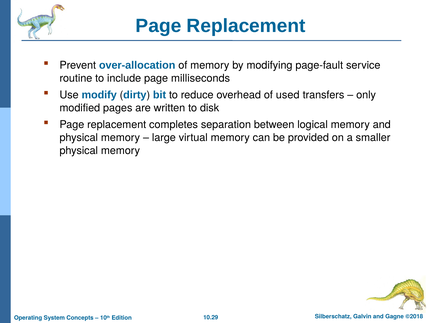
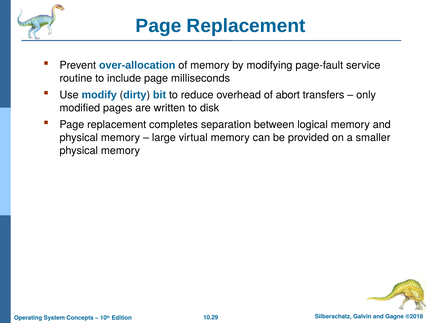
used: used -> abort
